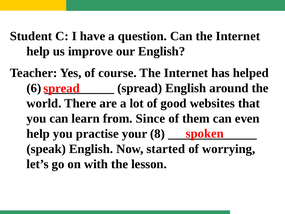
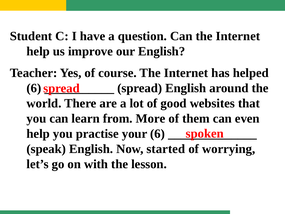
Since: Since -> More
your 8: 8 -> 6
